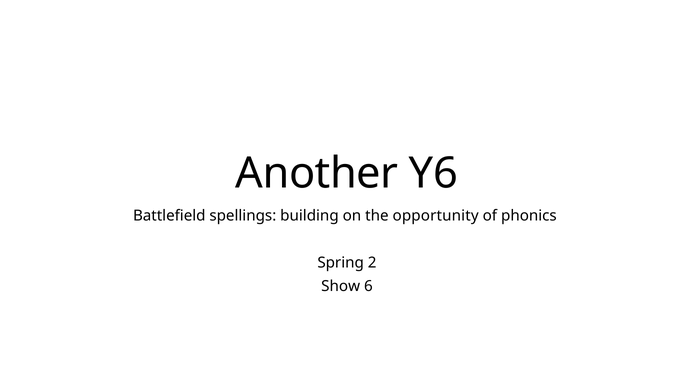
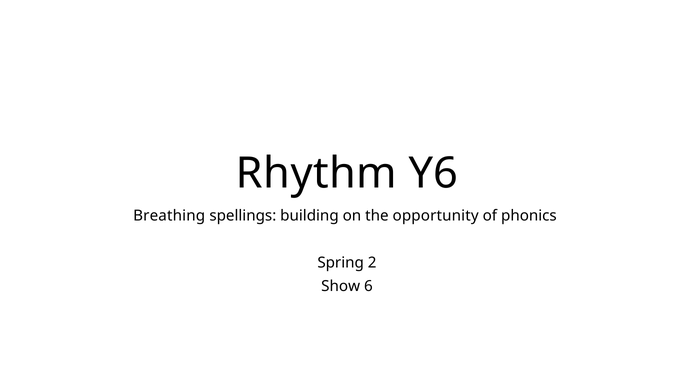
Another: Another -> Rhythm
Battlefield: Battlefield -> Breathing
